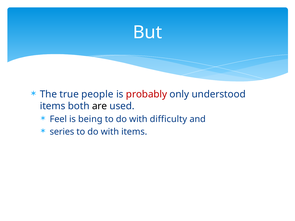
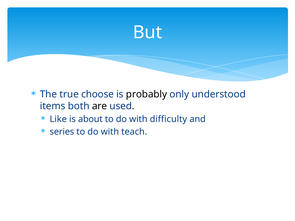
people: people -> choose
probably colour: red -> black
Feel: Feel -> Like
being: being -> about
with items: items -> teach
